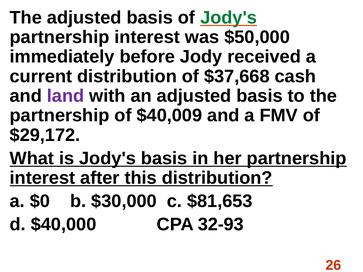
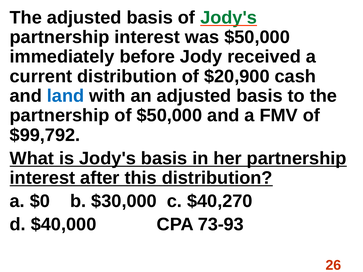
$37,668: $37,668 -> $20,900
land colour: purple -> blue
of $40,009: $40,009 -> $50,000
$29,172: $29,172 -> $99,792
$81,653: $81,653 -> $40,270
32-93: 32-93 -> 73-93
